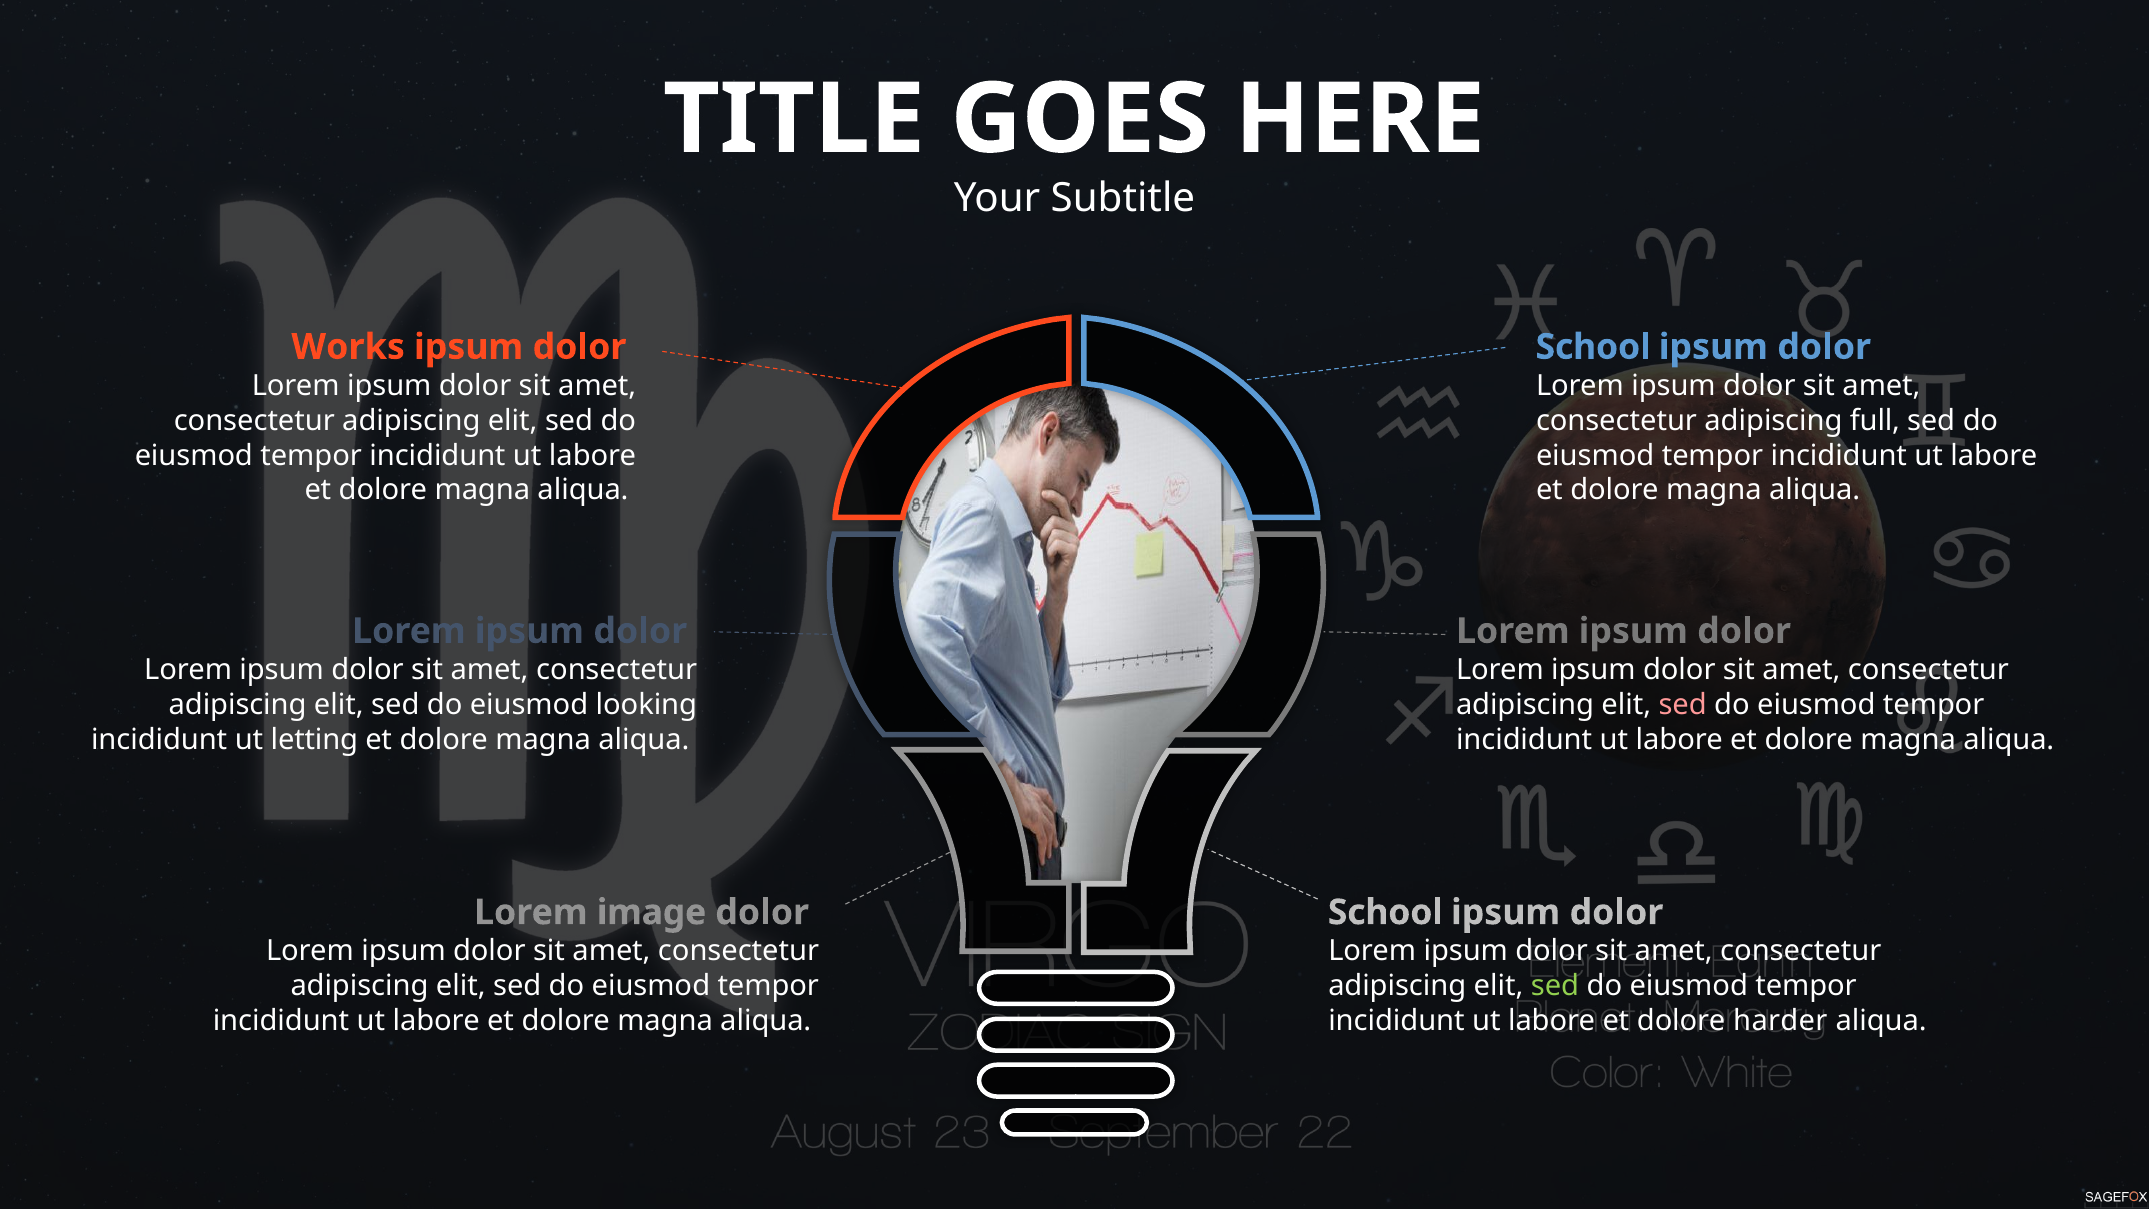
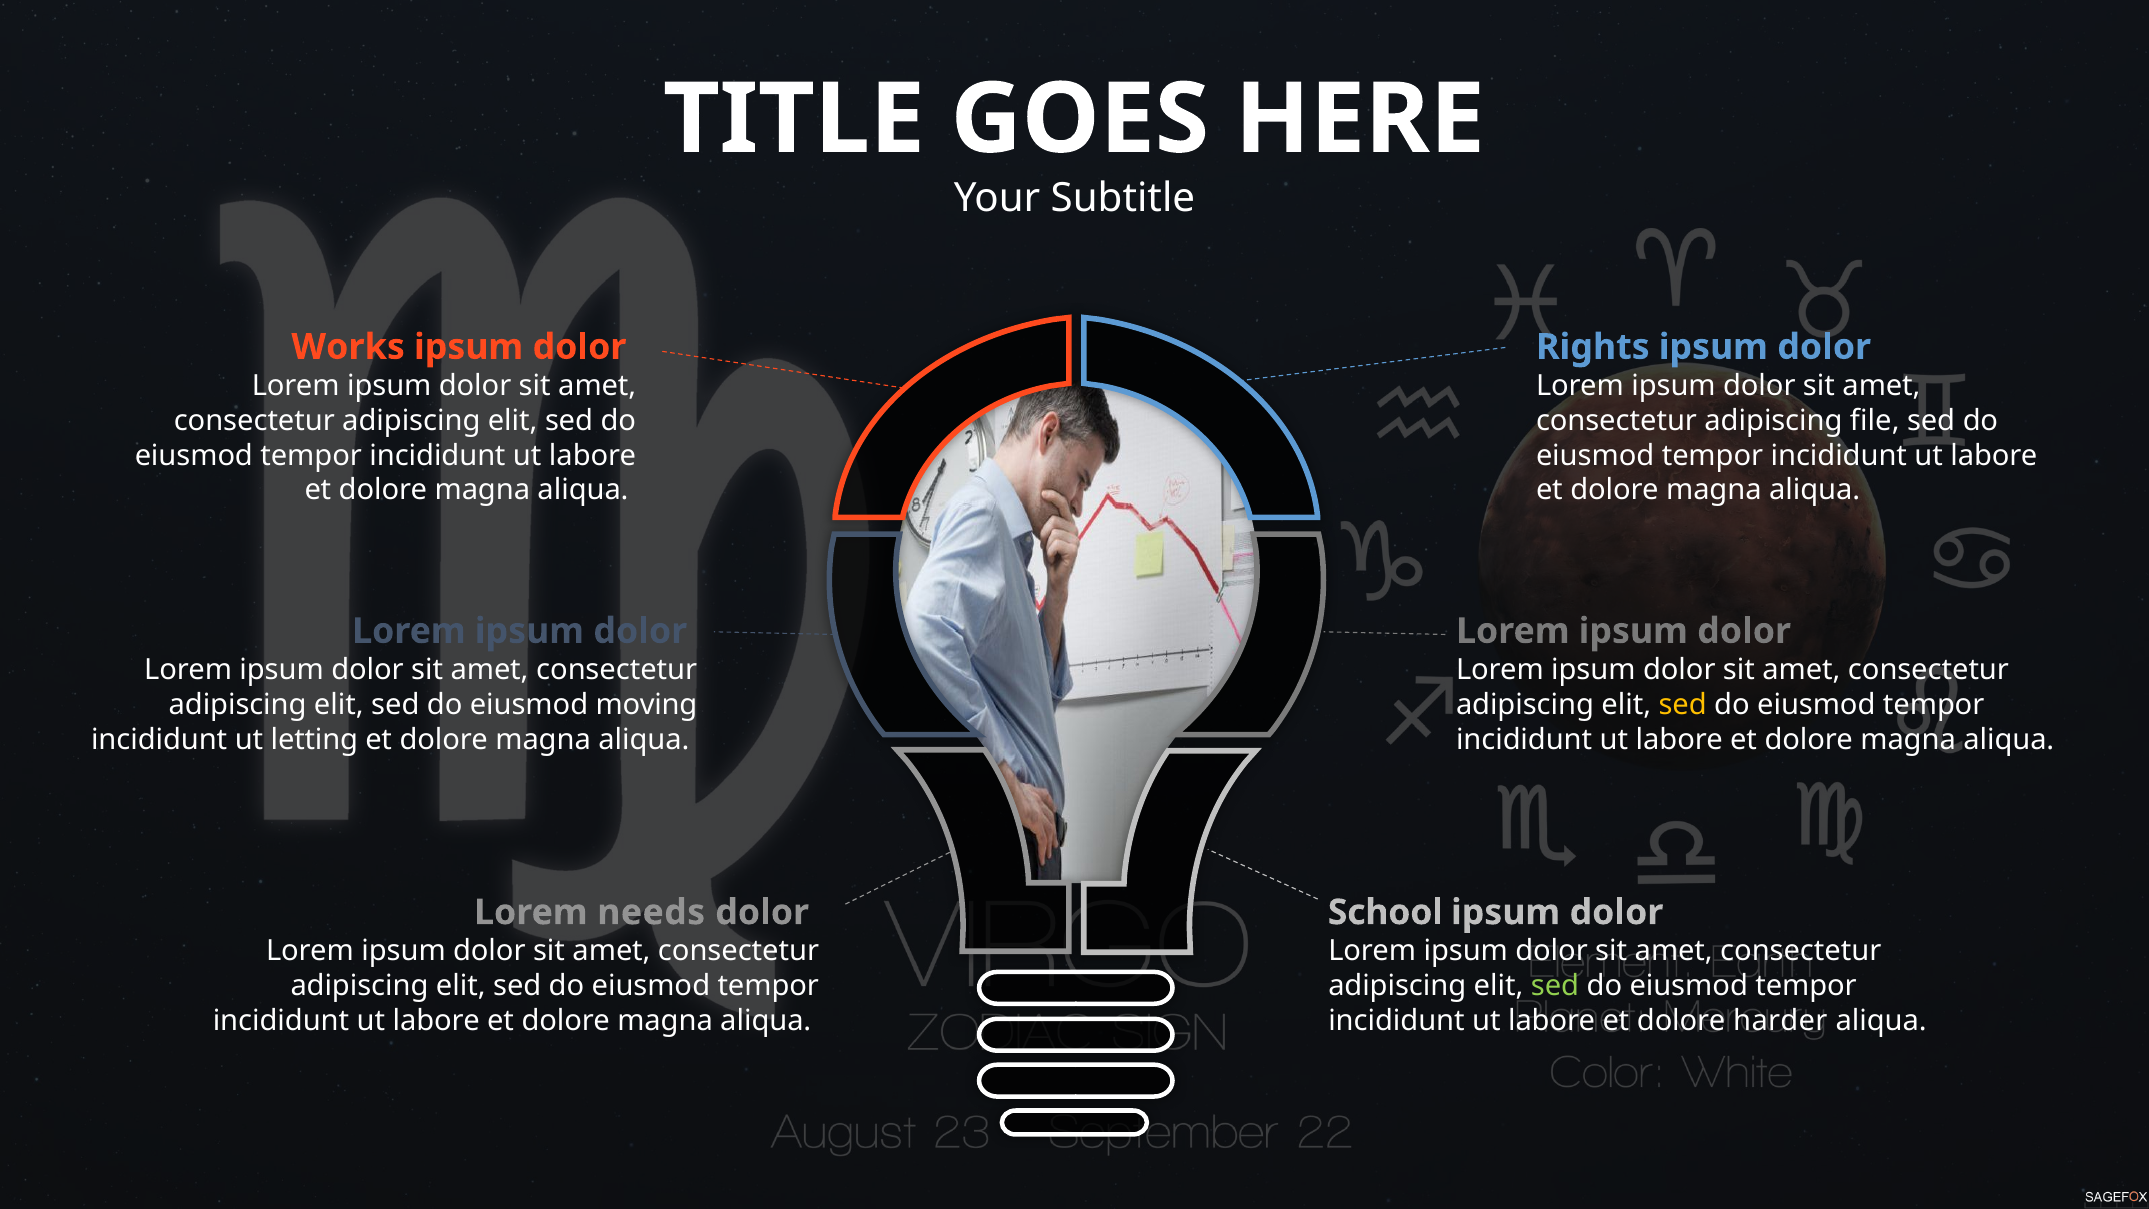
School at (1593, 347): School -> Rights
full: full -> file
looking: looking -> moving
sed at (1683, 704) colour: pink -> yellow
image: image -> needs
